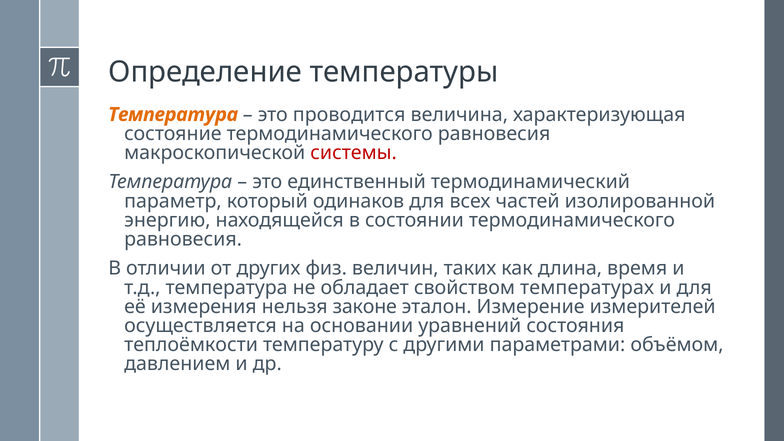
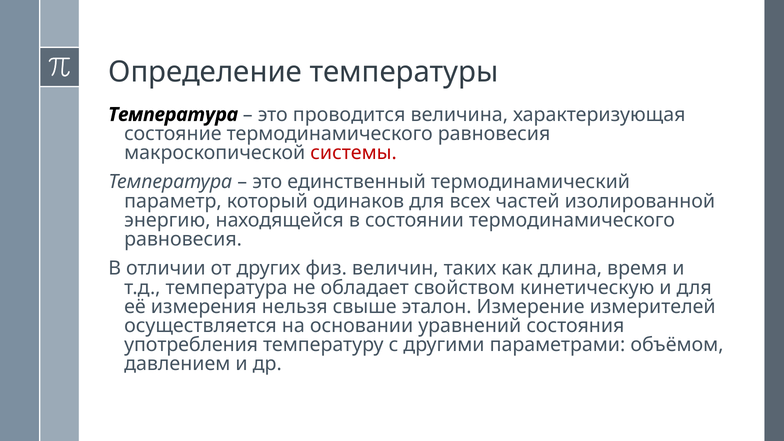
Температура at (173, 115) colour: orange -> black
температурах: температурах -> кинетическую
законе: законе -> свыше
теплоёмкости: теплоёмкости -> употребления
